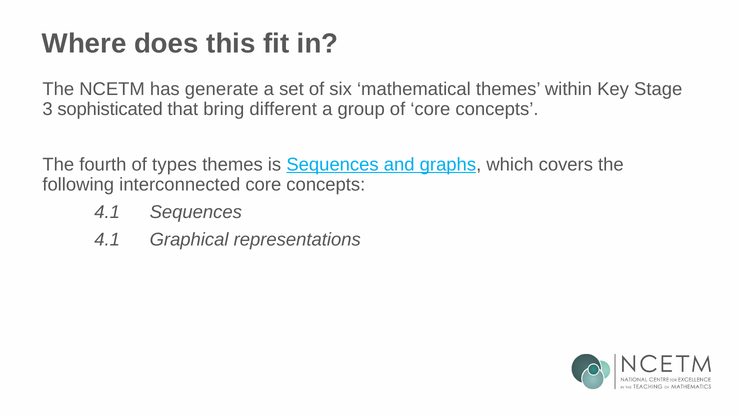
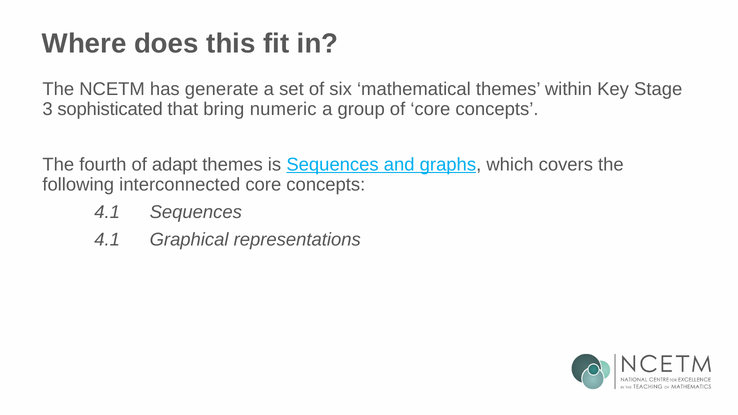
different: different -> numeric
types: types -> adapt
